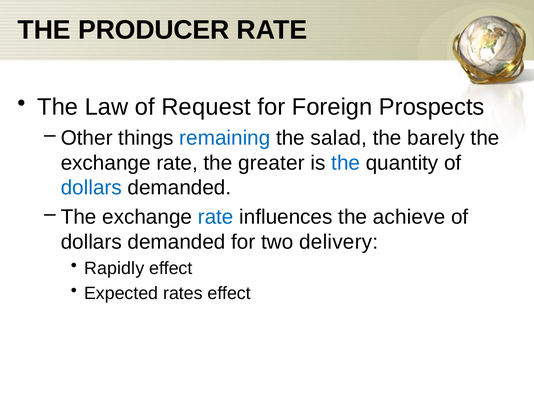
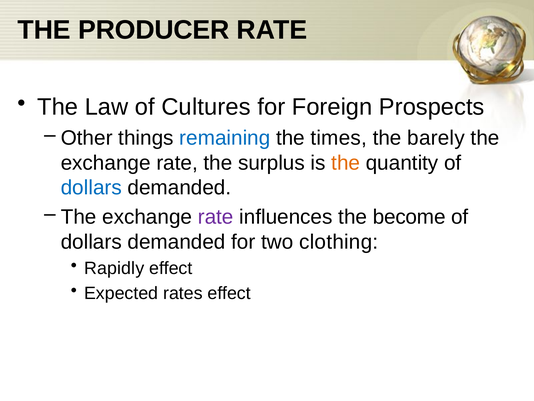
Request: Request -> Cultures
salad: salad -> times
greater: greater -> surplus
the at (346, 163) colour: blue -> orange
rate at (216, 217) colour: blue -> purple
achieve: achieve -> become
delivery: delivery -> clothing
